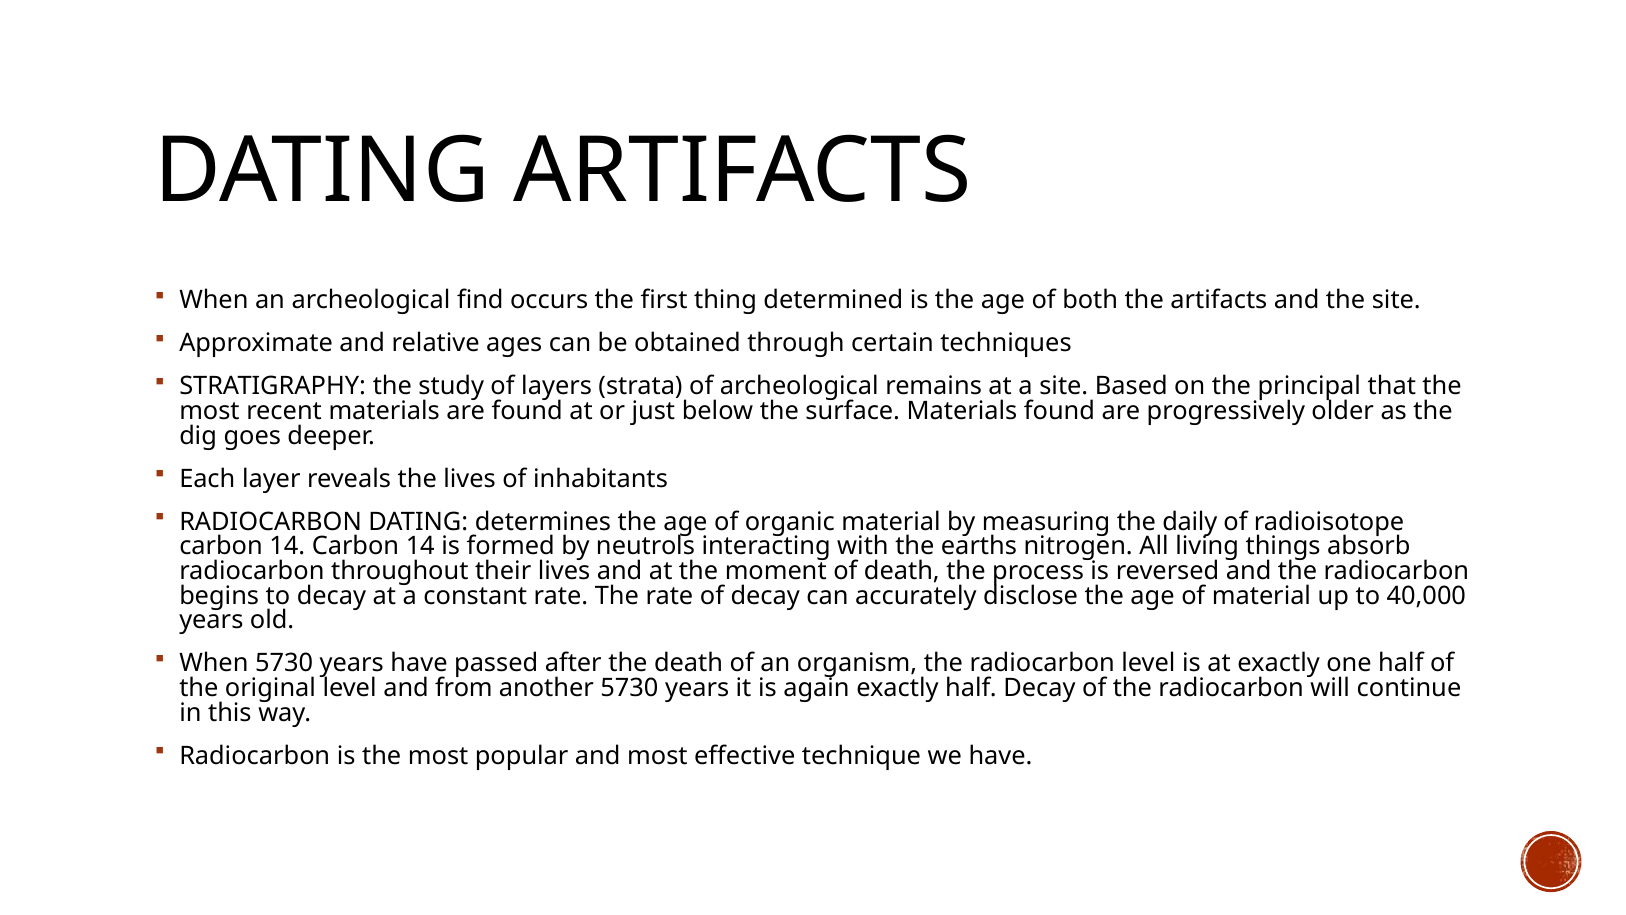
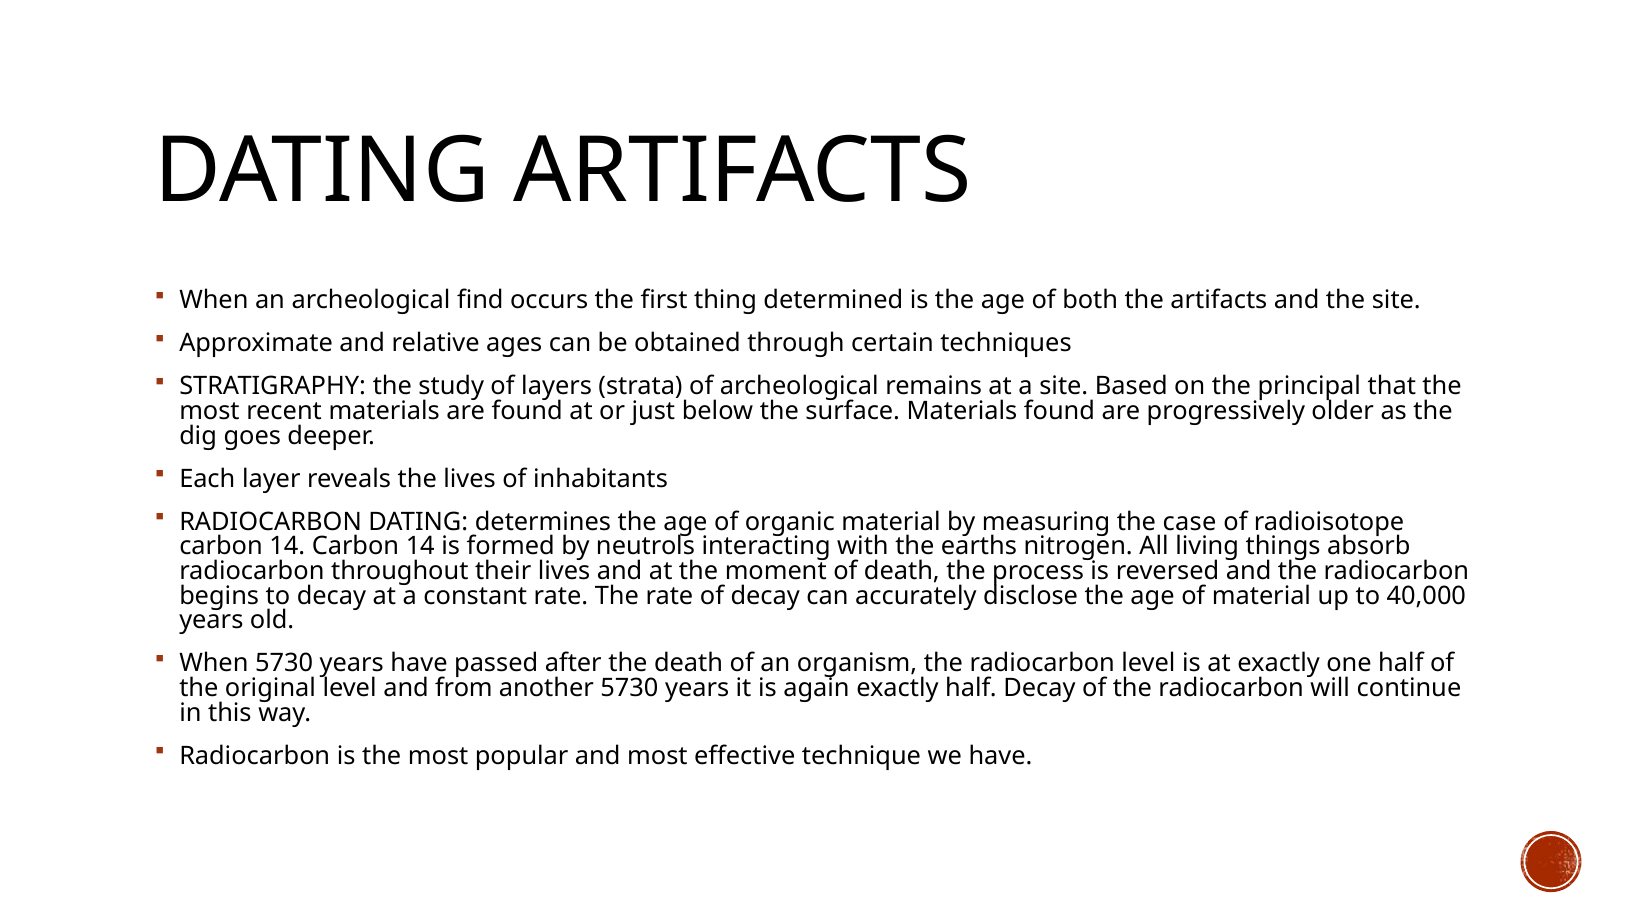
daily: daily -> case
